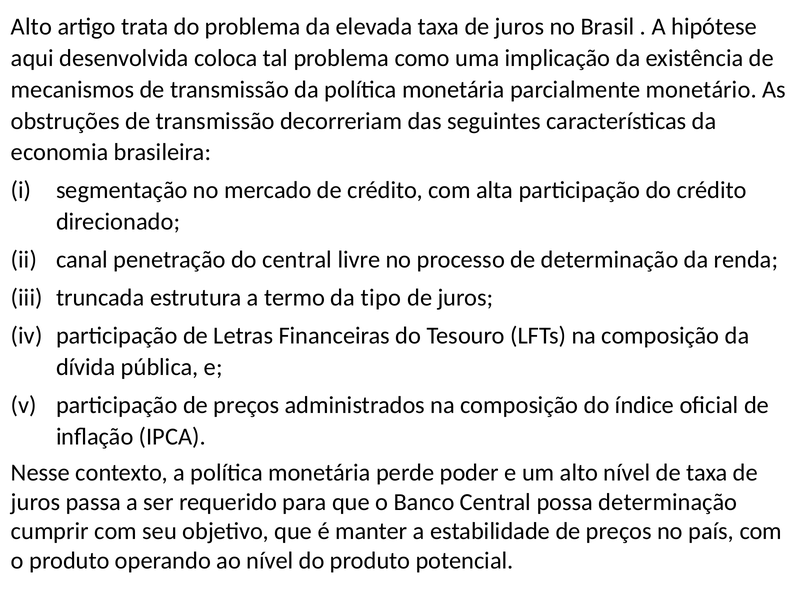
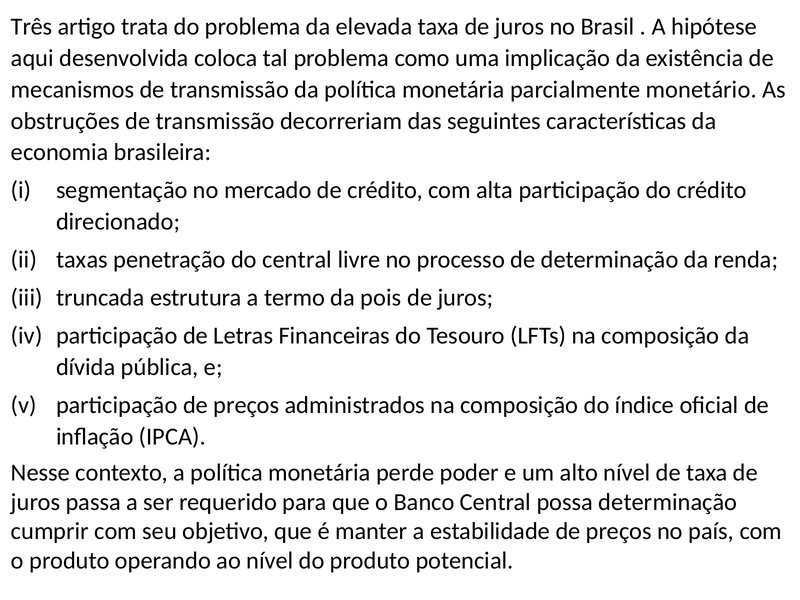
Alto at (32, 27): Alto -> Três
canal: canal -> taxas
tipo: tipo -> pois
